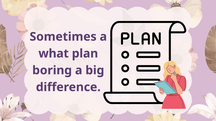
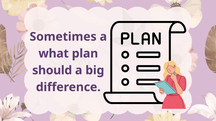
boring: boring -> should
